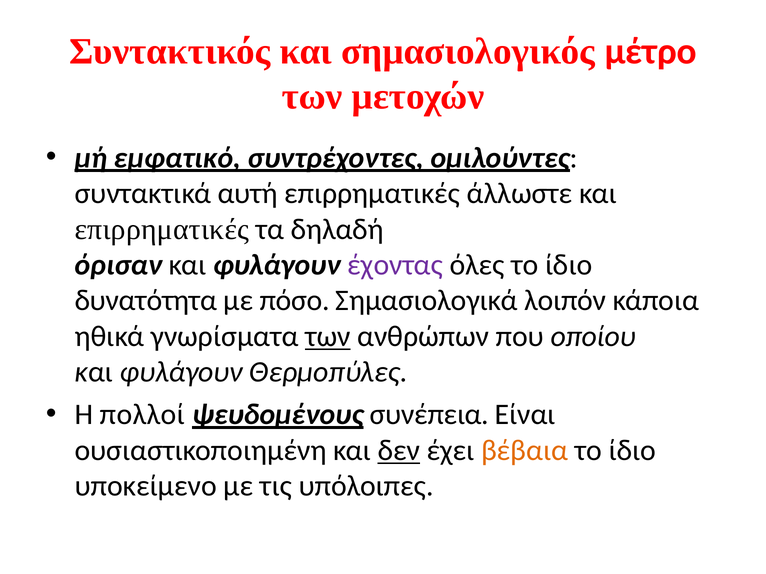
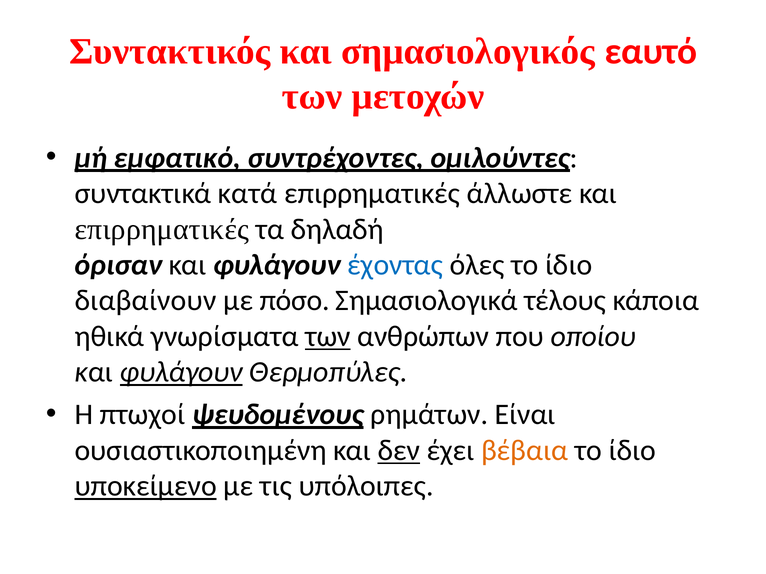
μέτρο: μέτρο -> εαυτό
αυτή: αυτή -> κατά
έχοντας colour: purple -> blue
δυνατότητα: δυνατότητα -> διαβαίνουν
λοιπόν: λοιπόν -> τέλους
φυλάγουν at (181, 372) underline: none -> present
πολλοί: πολλοί -> πτωχοί
συνέπεια: συνέπεια -> ρημάτων
υποκείμενο underline: none -> present
